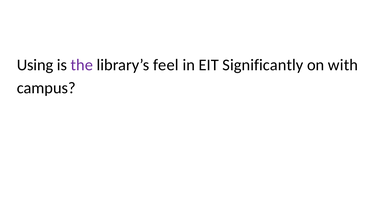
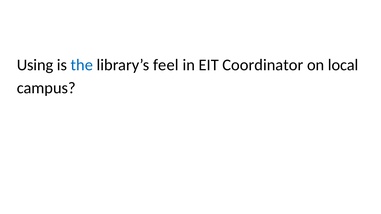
the colour: purple -> blue
Significantly: Significantly -> Coordinator
with: with -> local
